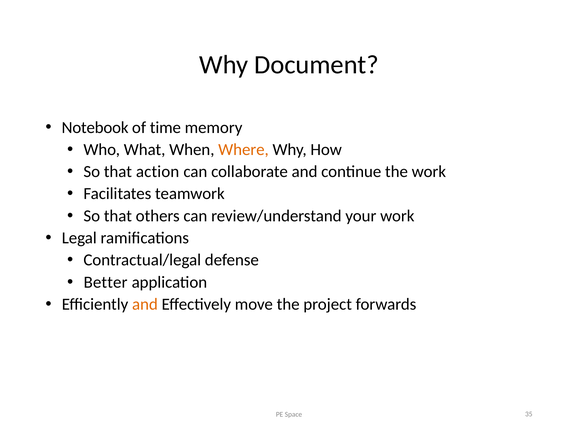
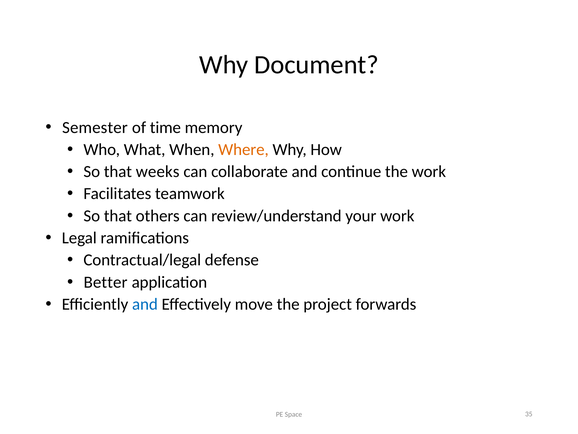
Notebook: Notebook -> Semester
action: action -> weeks
and at (145, 304) colour: orange -> blue
